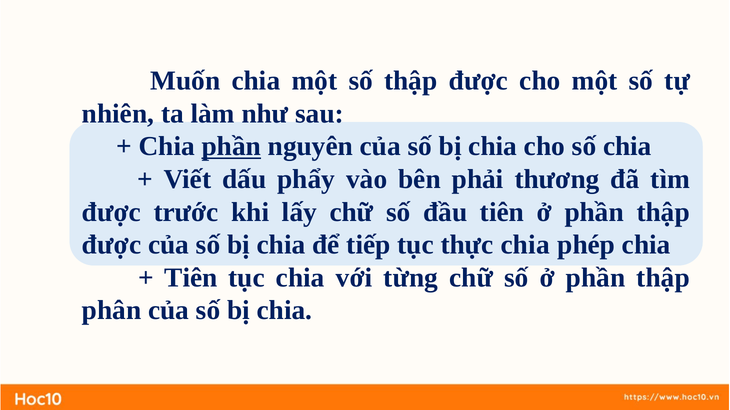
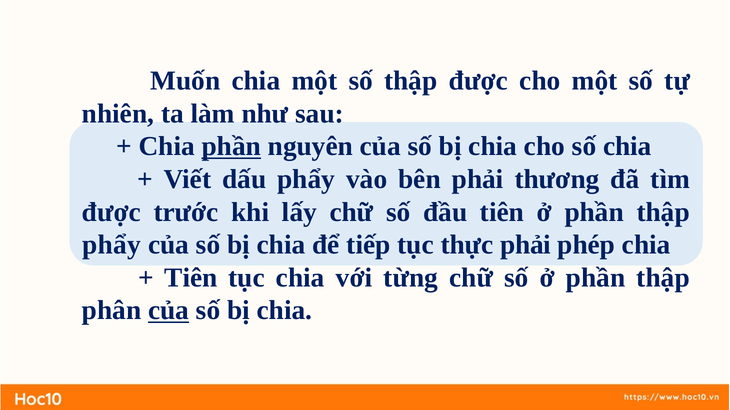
được at (112, 245): được -> phẩy
thực chia: chia -> phải
của at (169, 311) underline: none -> present
